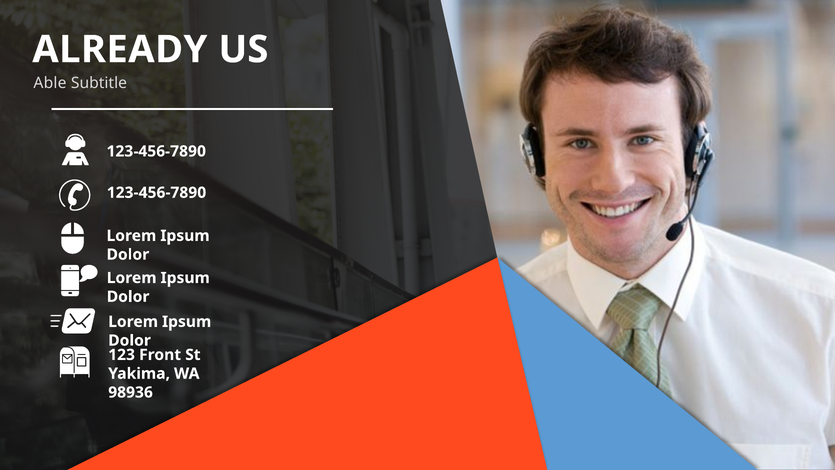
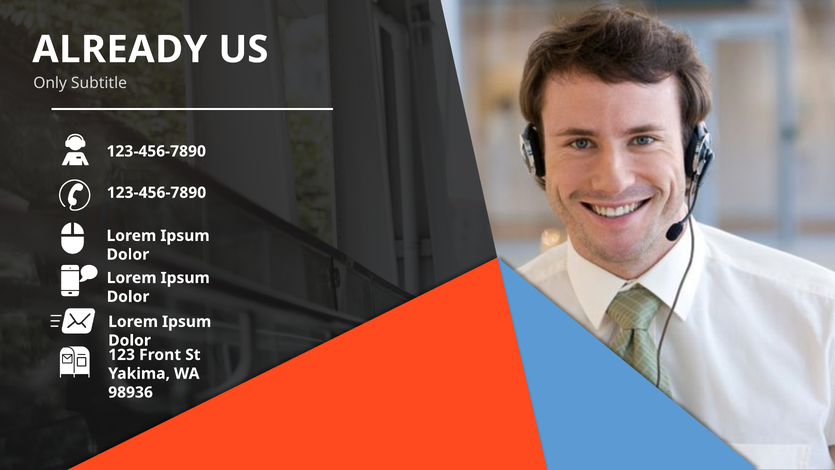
Able: Able -> Only
